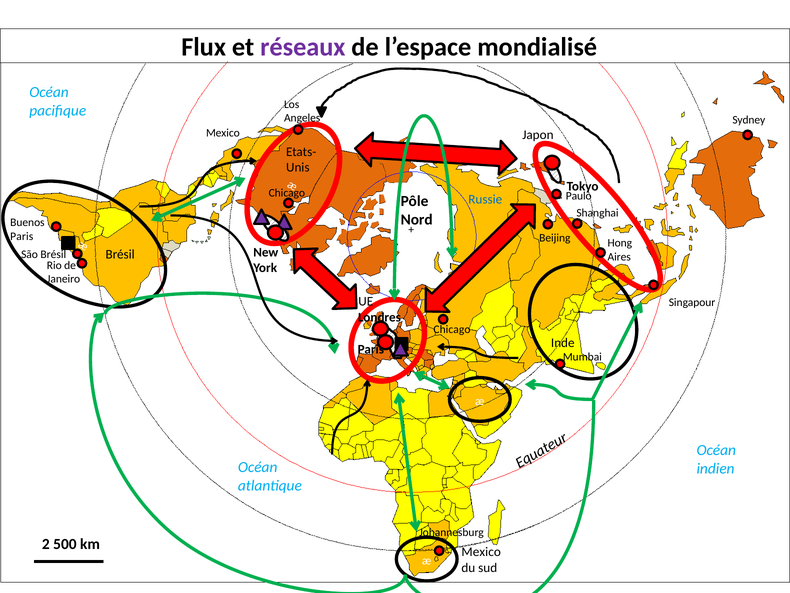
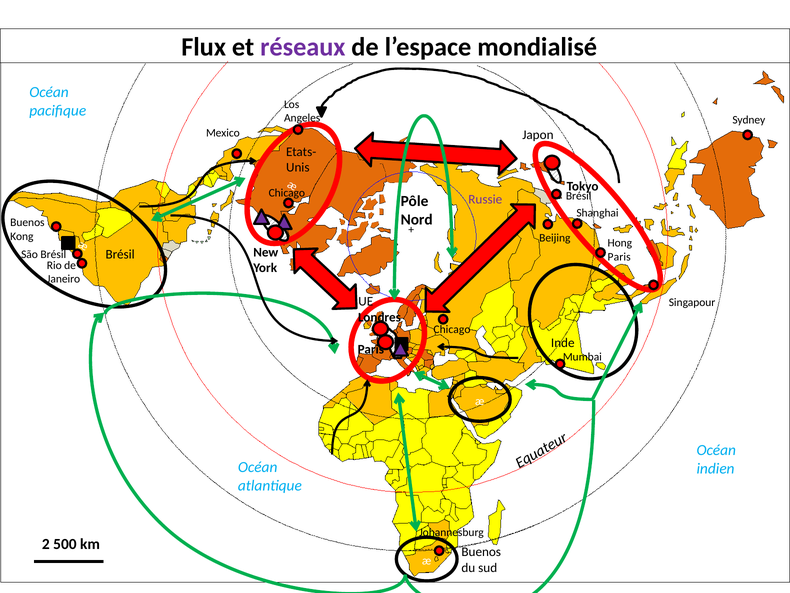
Paulo at (579, 196): Paulo -> Brésil
Russie colour: blue -> purple
Paris at (22, 236): Paris -> Kong
Aires at (619, 257): Aires -> Paris
Mexico at (481, 552): Mexico -> Buenos
